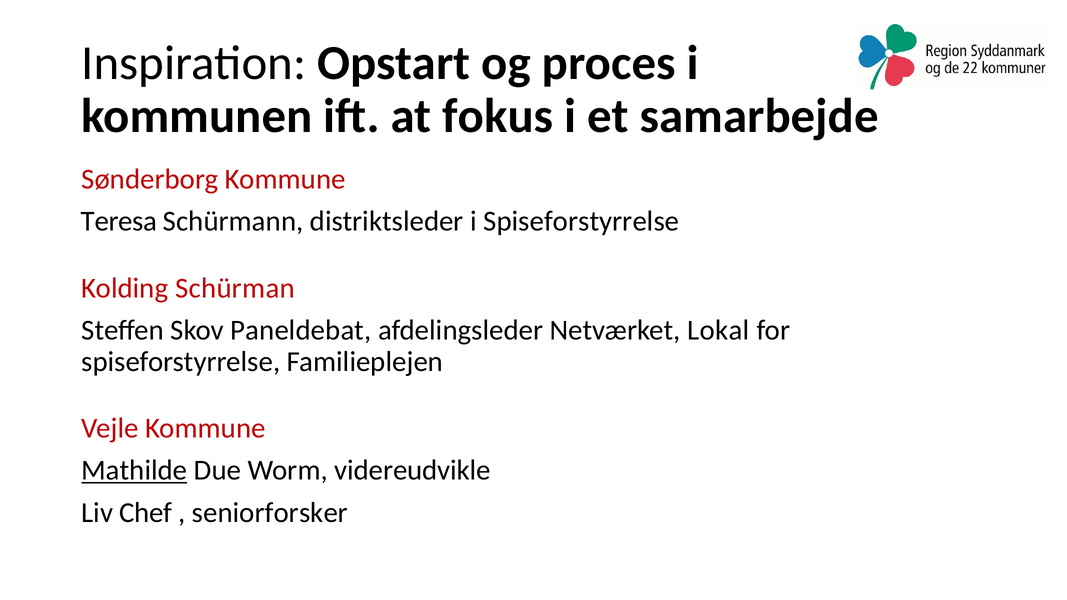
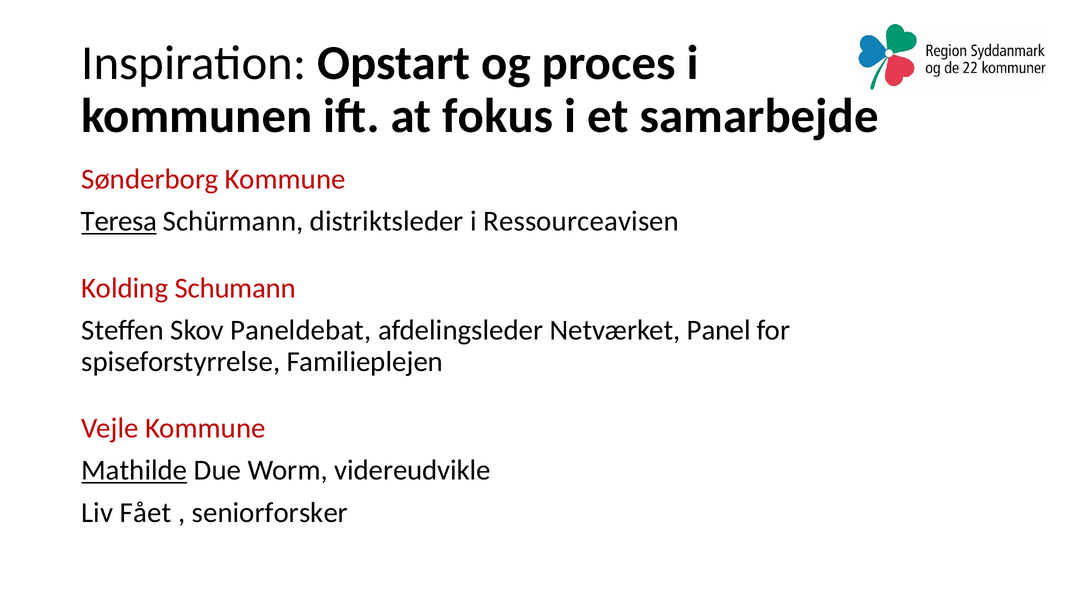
Teresa underline: none -> present
i Spiseforstyrrelse: Spiseforstyrrelse -> Ressourceavisen
Schürman: Schürman -> Schumann
Lokal: Lokal -> Panel
Chef: Chef -> Fået
